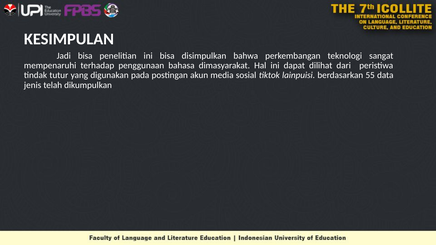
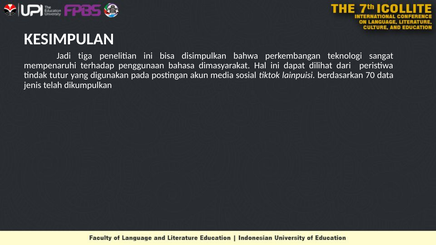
Jadi bisa: bisa -> tiga
55: 55 -> 70
